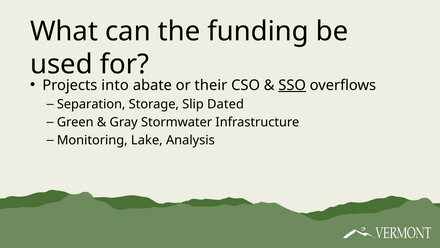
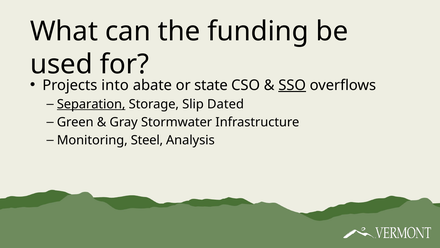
their: their -> state
Separation underline: none -> present
Lake: Lake -> Steel
